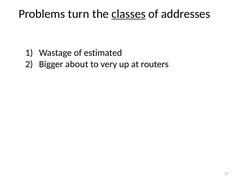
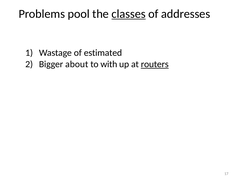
turn: turn -> pool
very: very -> with
routers underline: none -> present
